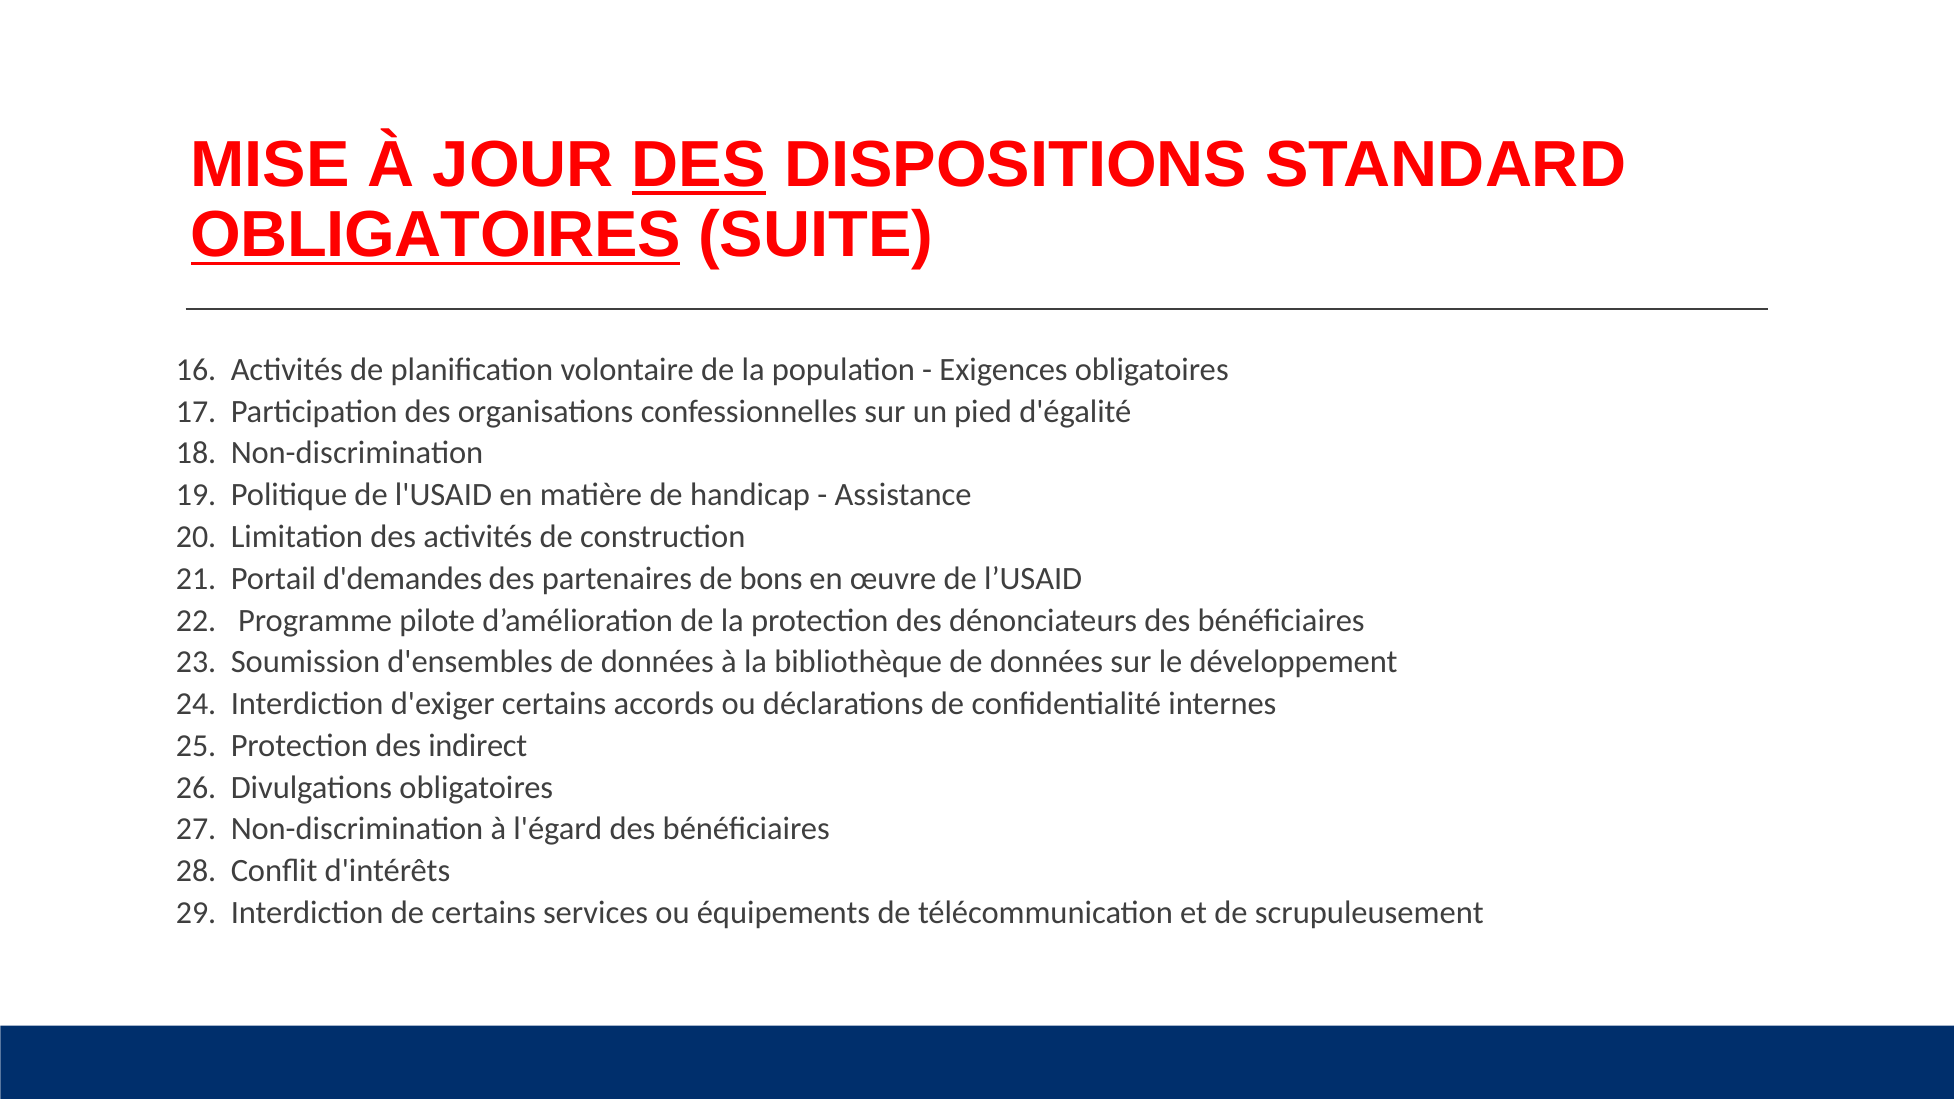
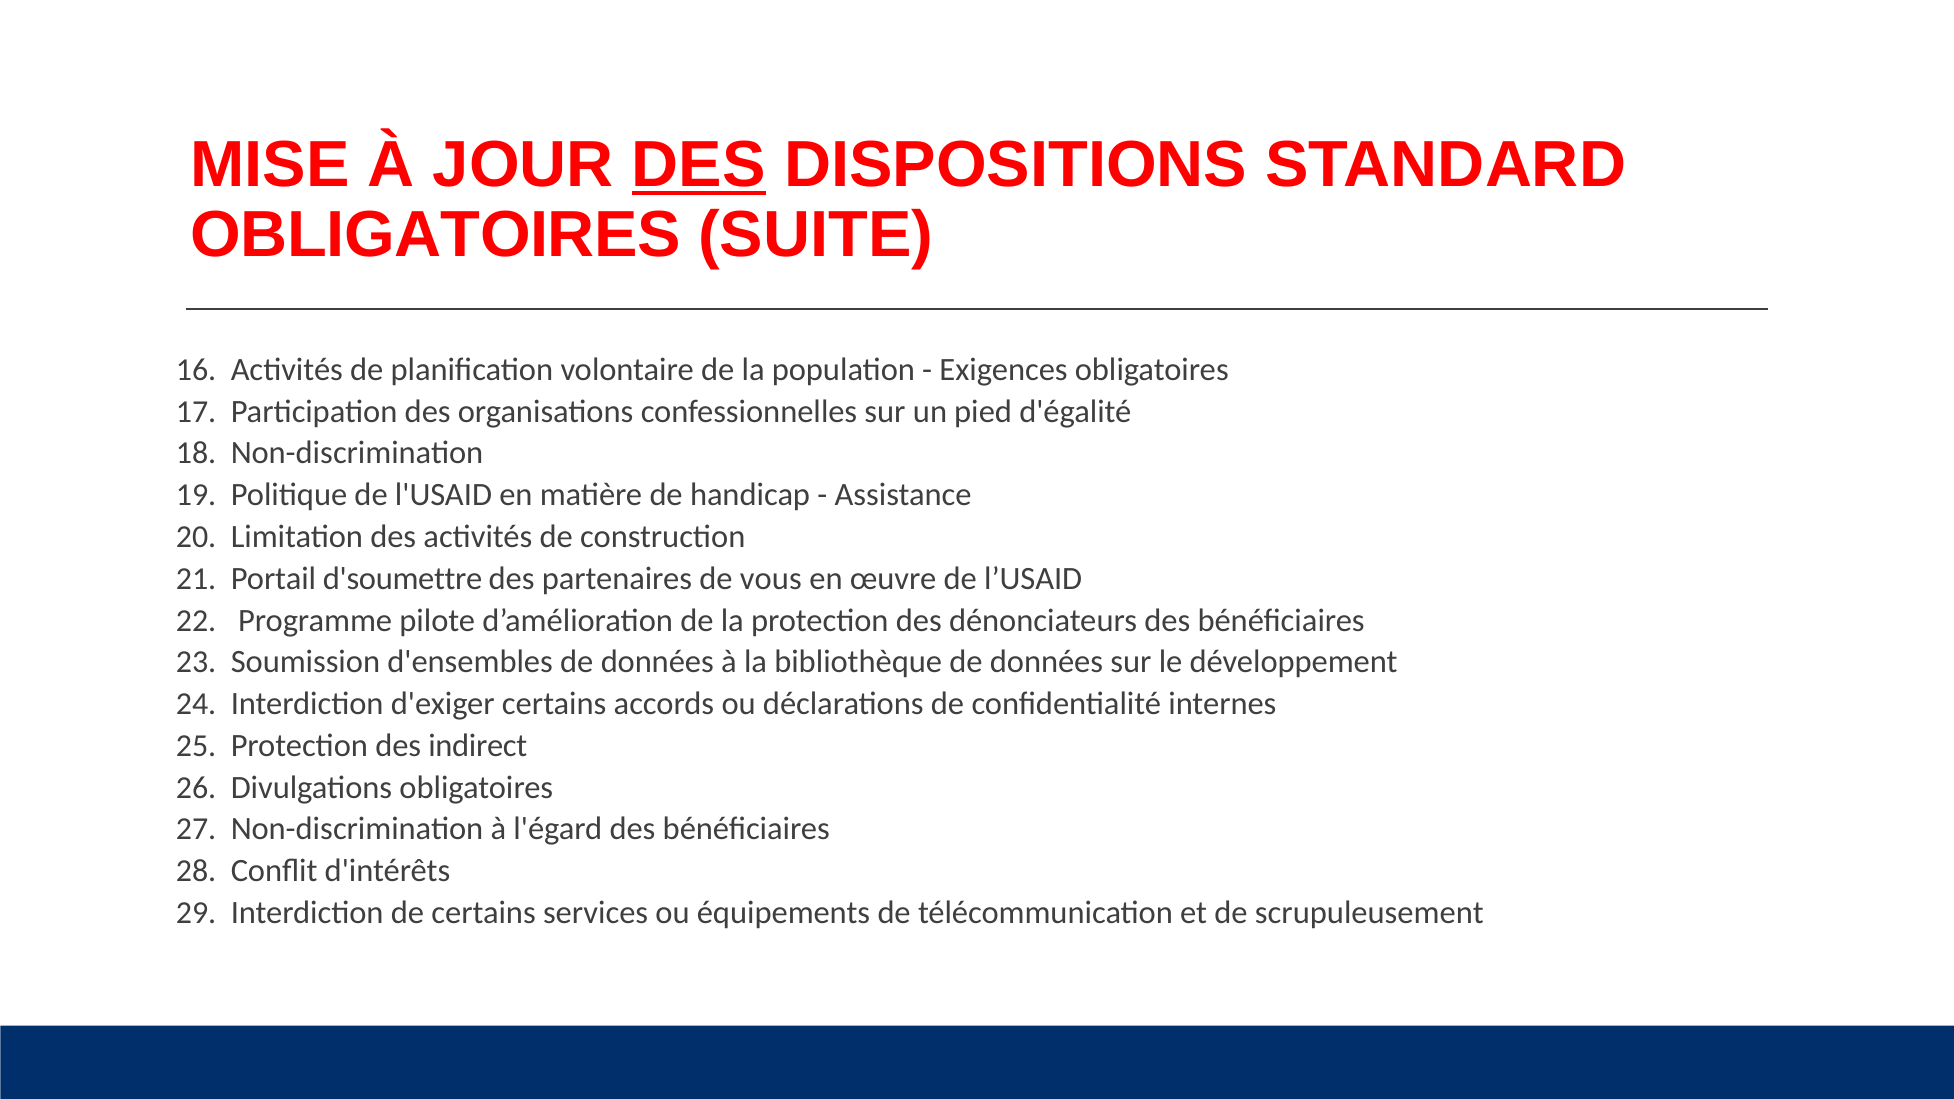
OBLIGATOIRES at (436, 235) underline: present -> none
d'demandes: d'demandes -> d'soumettre
bons: bons -> vous
